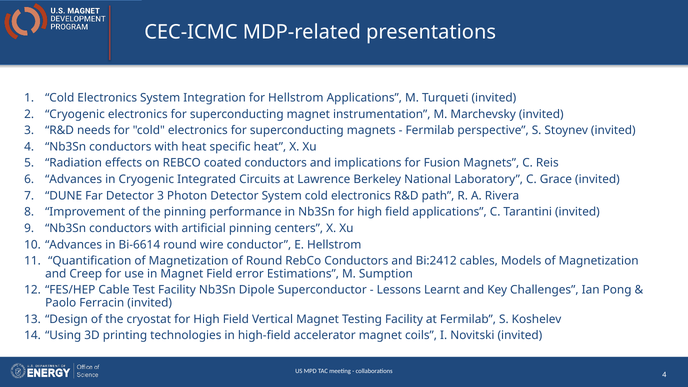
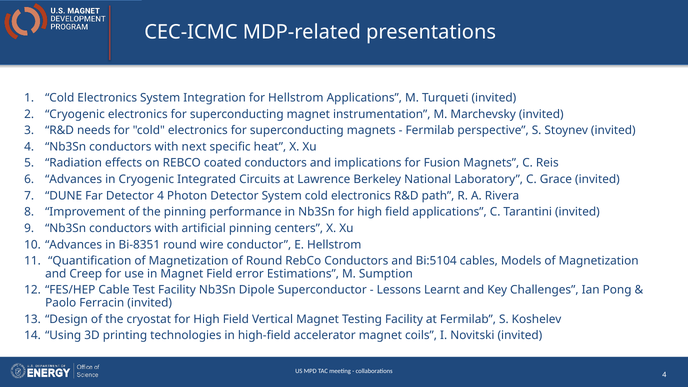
with heat: heat -> next
3 at (161, 196): 3 -> 4
Bi-6614: Bi-6614 -> Bi-8351
Bi:2412: Bi:2412 -> Bi:5104
